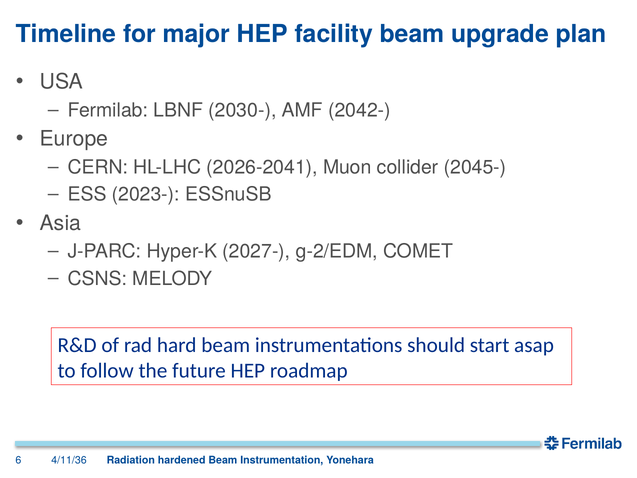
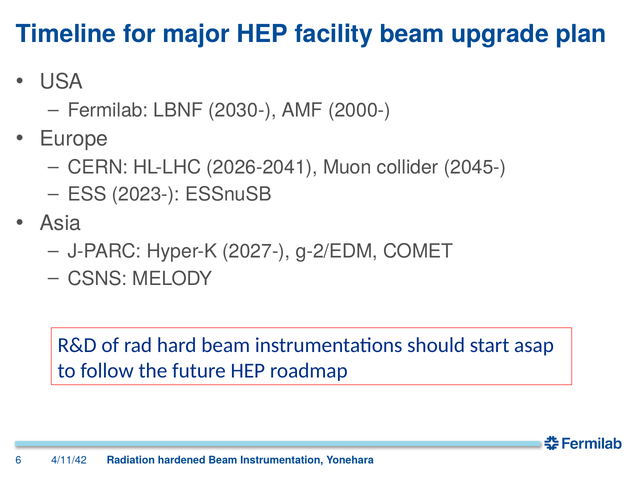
2042-: 2042- -> 2000-
4/11/36: 4/11/36 -> 4/11/42
